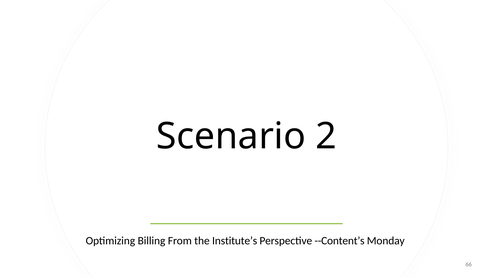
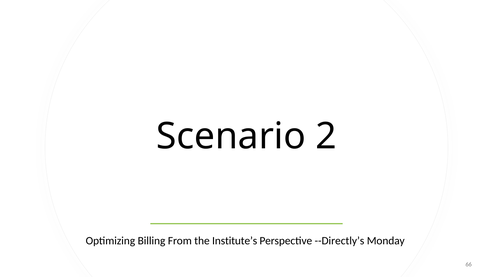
--Content’s: --Content’s -> --Directly’s
